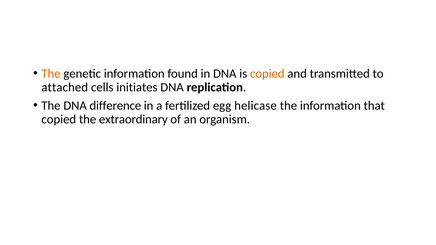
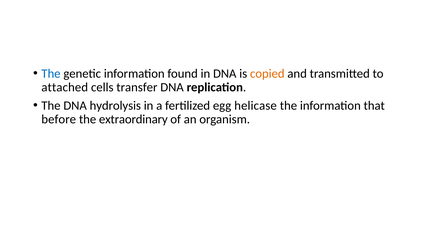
The at (51, 74) colour: orange -> blue
initiates: initiates -> transfer
difference: difference -> hydrolysis
copied at (59, 119): copied -> before
